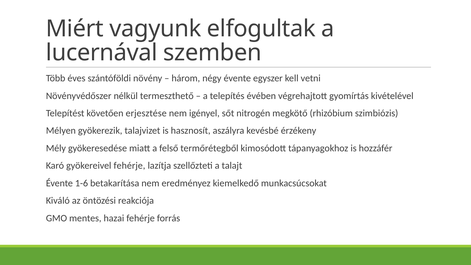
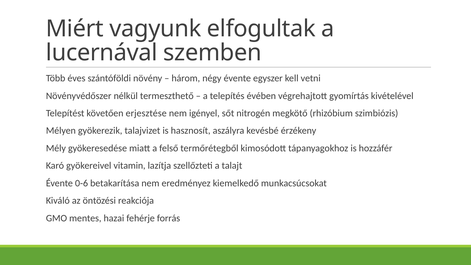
gyökereivel fehérje: fehérje -> vitamin
1-6: 1-6 -> 0-6
